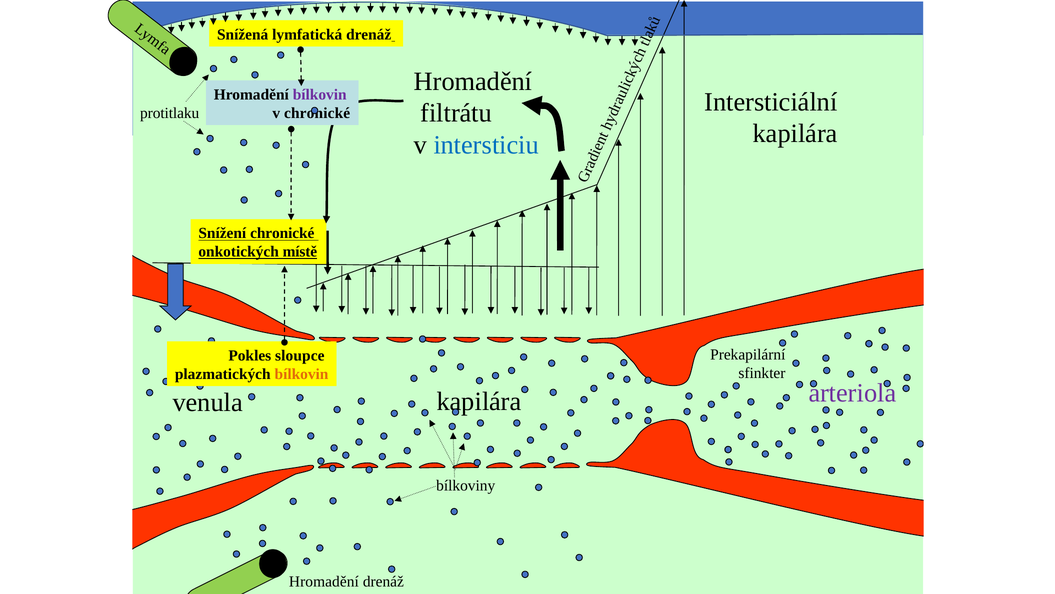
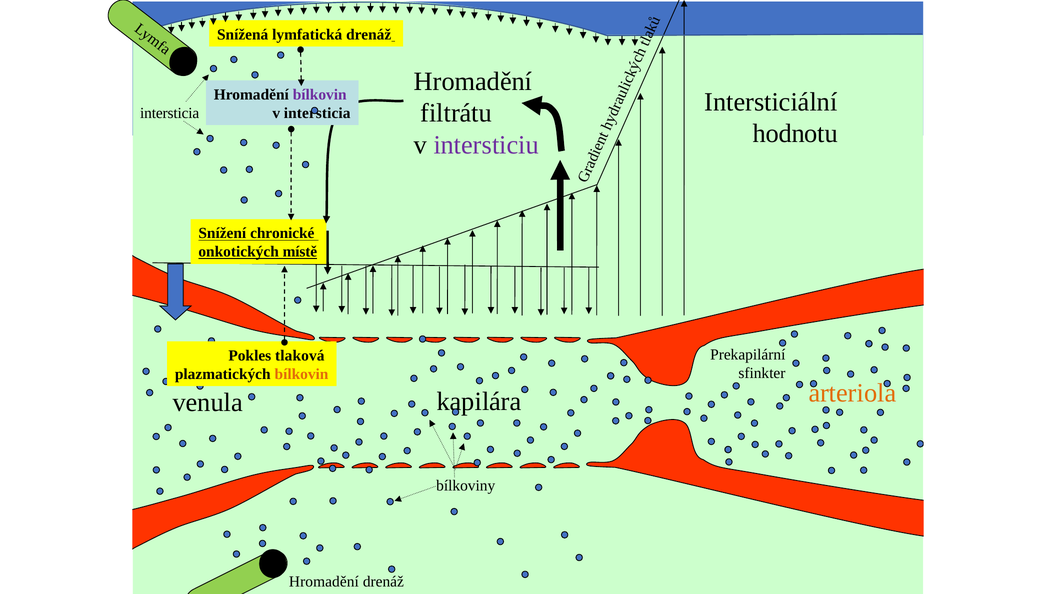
v chronické: chronické -> intersticia
protitlaku at (170, 113): protitlaku -> intersticia
kapilára at (795, 134): kapilára -> hodnotu
intersticiu colour: blue -> purple
sloupce: sloupce -> tlaková
arteriola colour: purple -> orange
